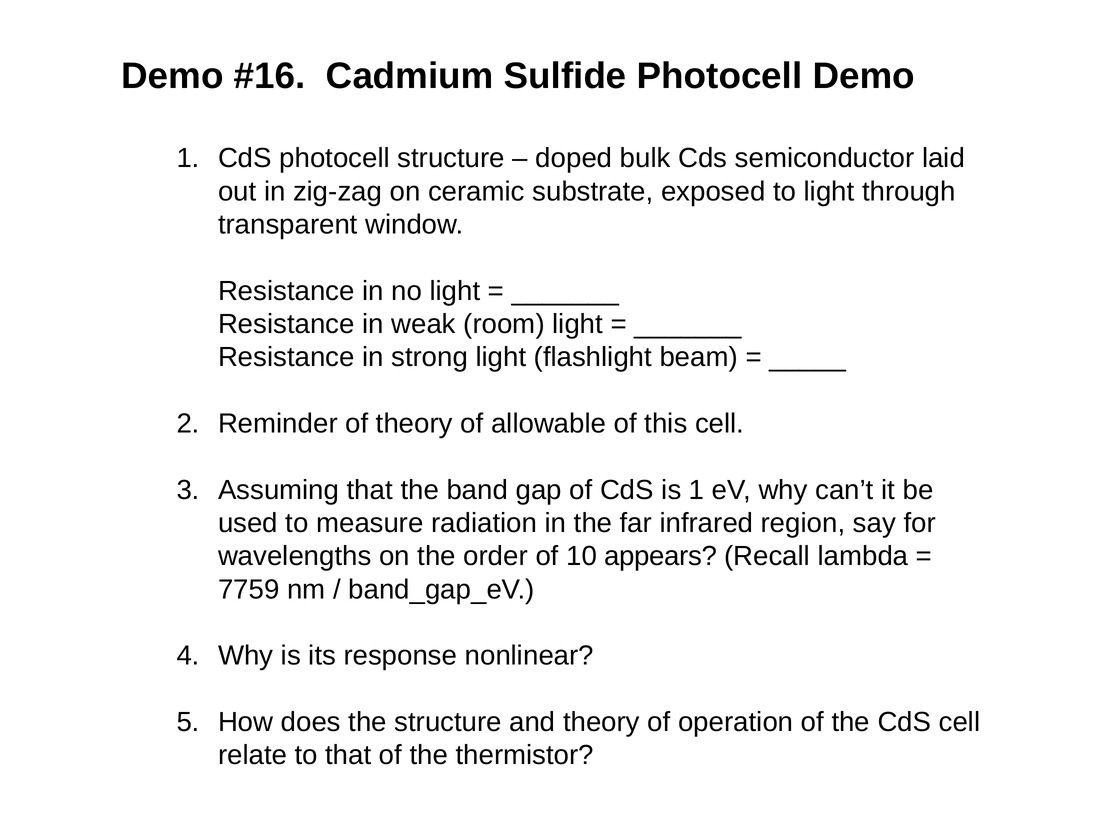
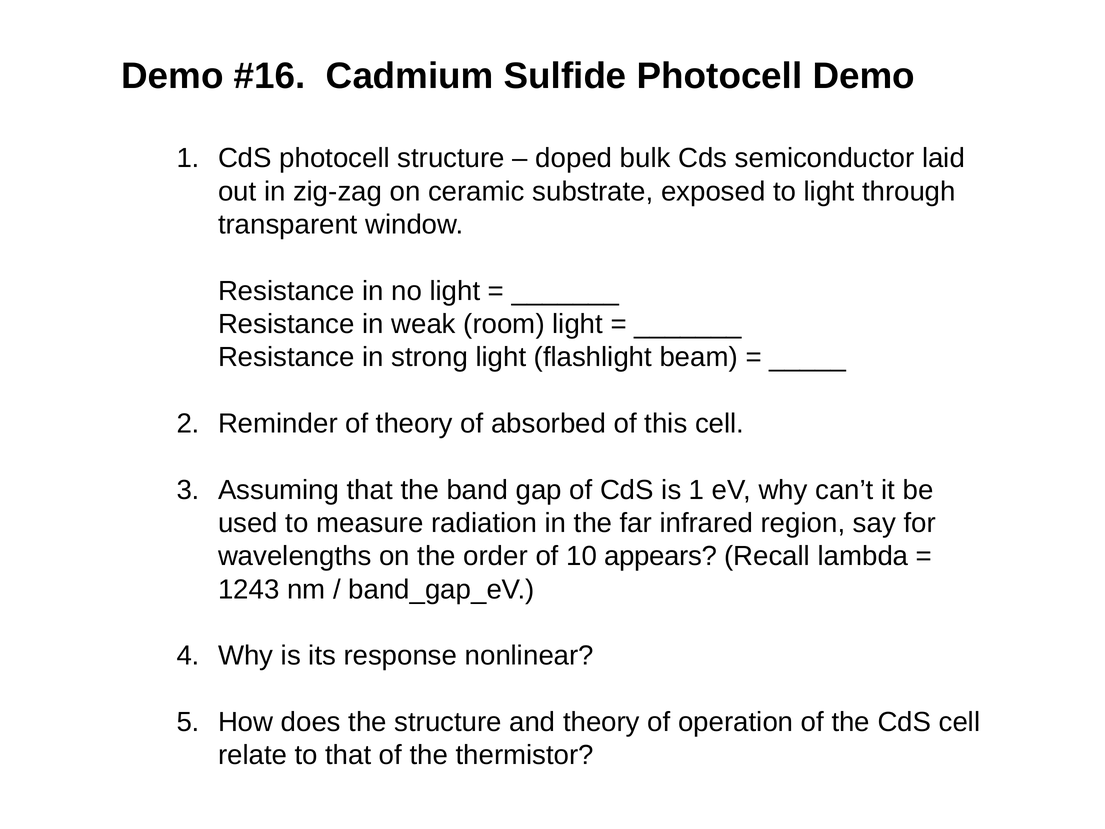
allowable: allowable -> absorbed
7759: 7759 -> 1243
